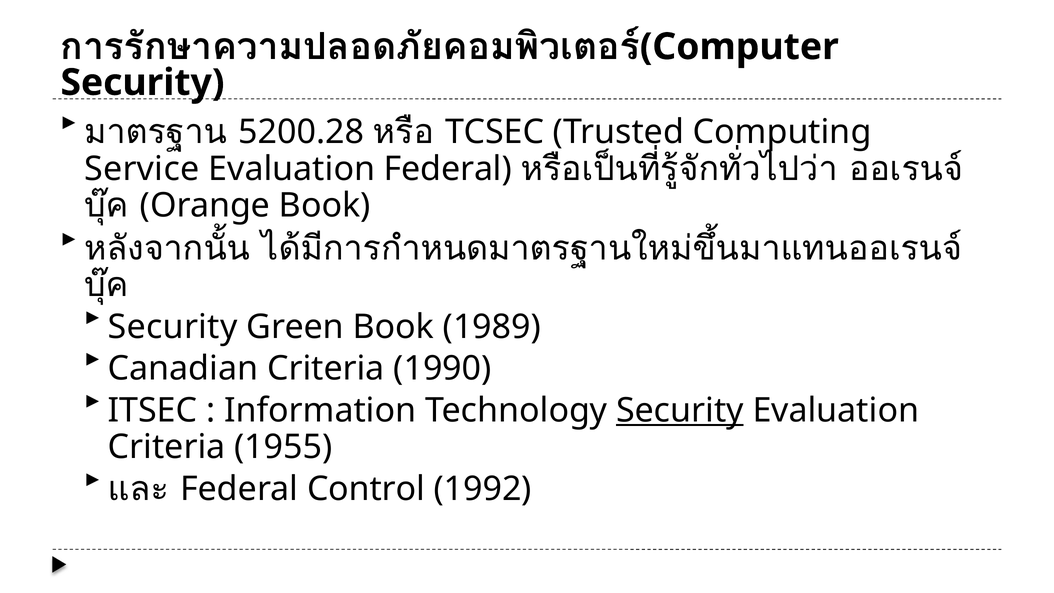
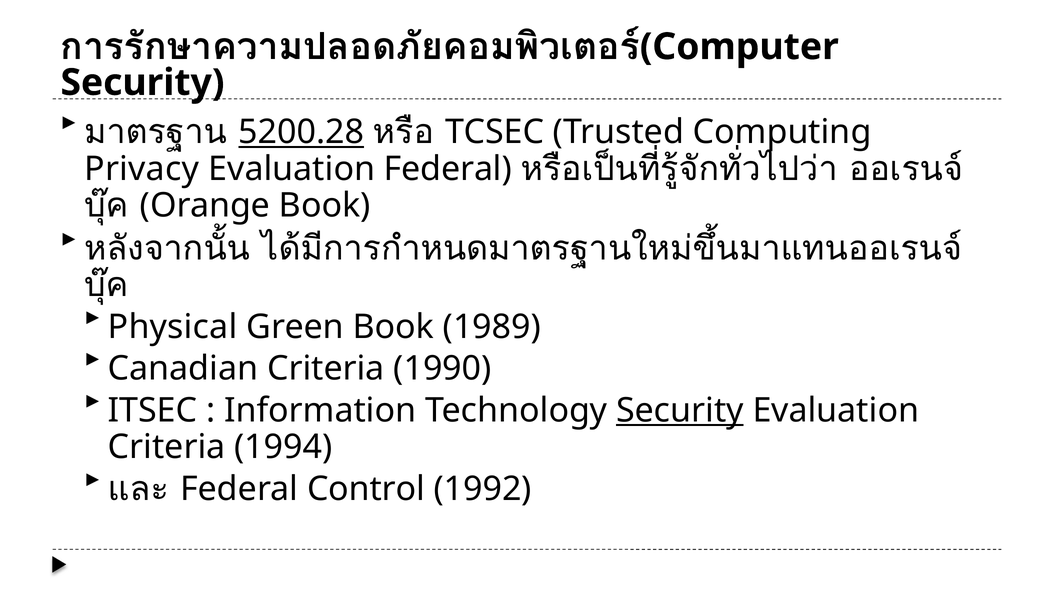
5200.28 underline: none -> present
Service: Service -> Privacy
Security at (173, 327): Security -> Physical
1955: 1955 -> 1994
